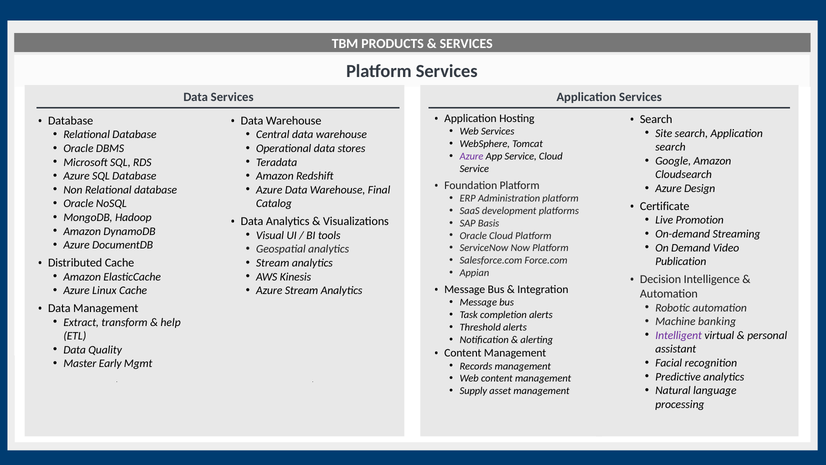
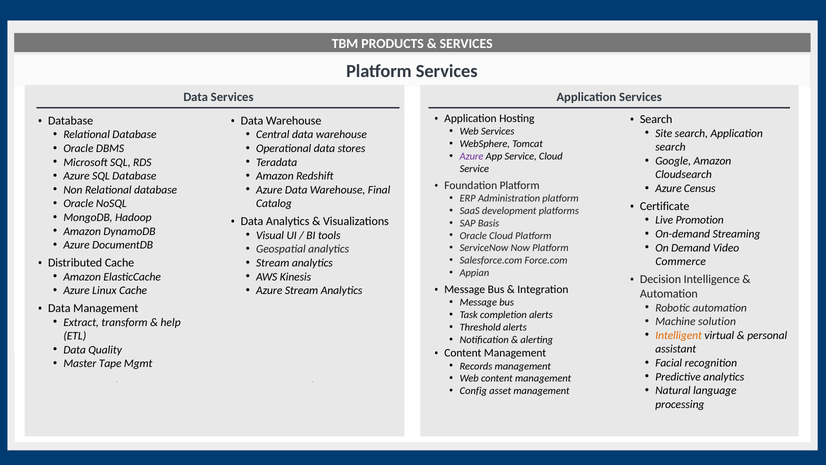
Design: Design -> Census
Publication: Publication -> Commerce
banking: banking -> solution
Intelligent colour: purple -> orange
Early: Early -> Tape
Supply: Supply -> Config
